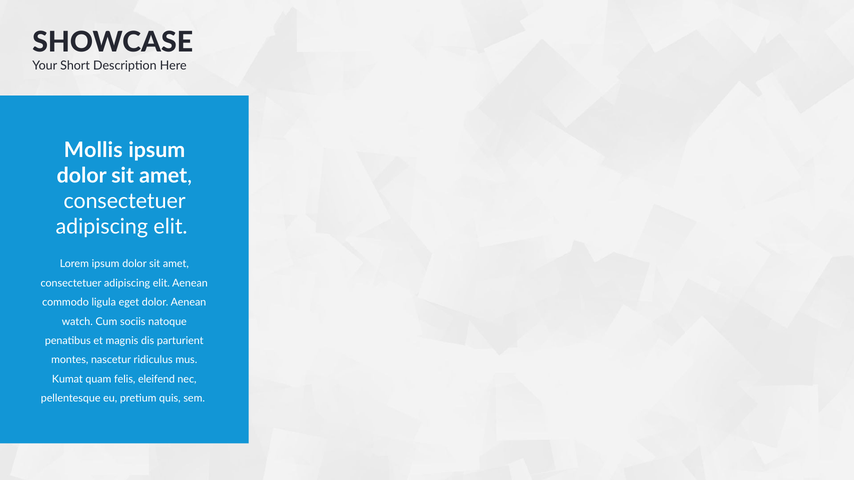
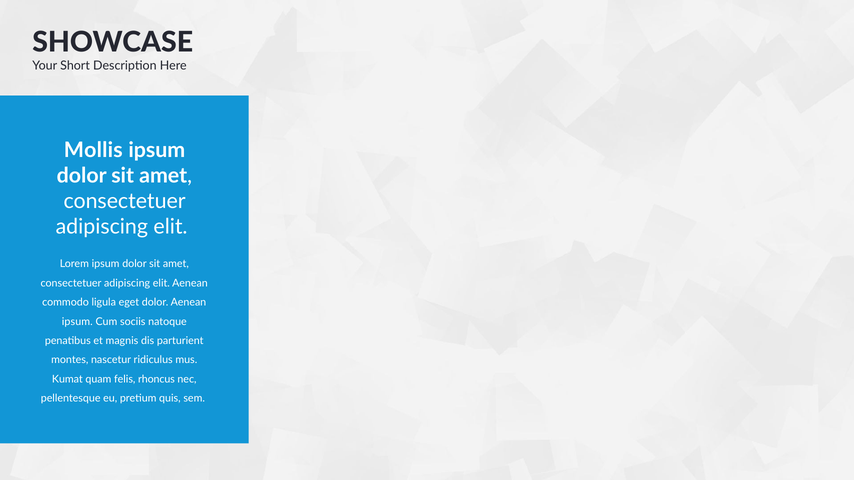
watch at (77, 322): watch -> ipsum
eleifend: eleifend -> rhoncus
